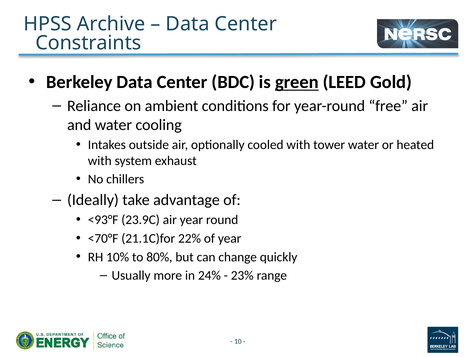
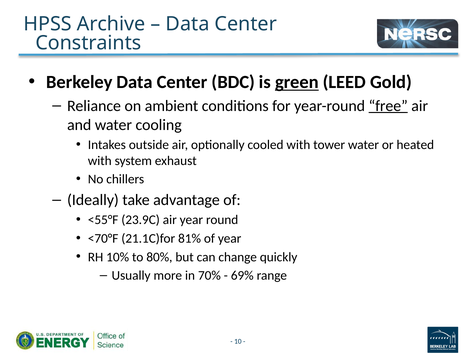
free underline: none -> present
<93°F: <93°F -> <55°F
22%: 22% -> 81%
24%: 24% -> 70%
23%: 23% -> 69%
